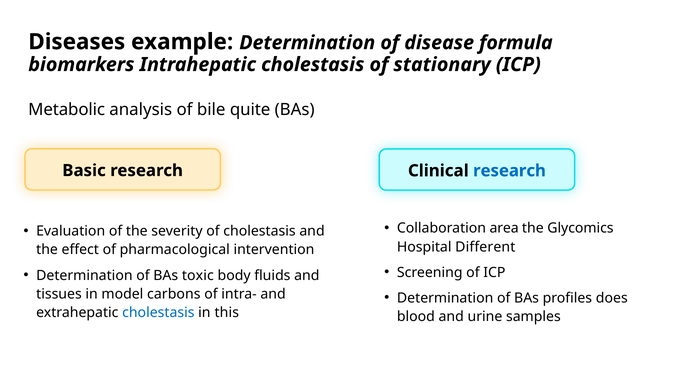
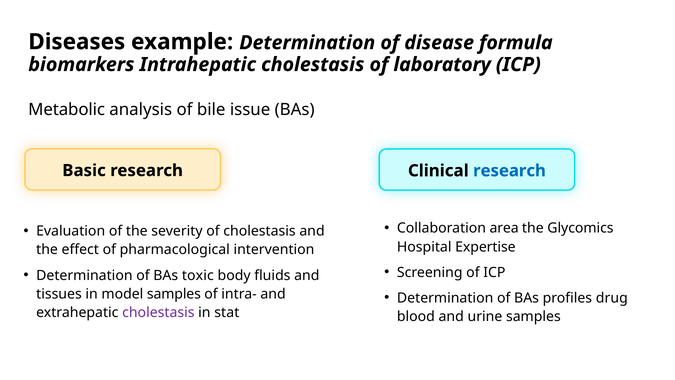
stationary: stationary -> laboratory
quite: quite -> issue
Different: Different -> Expertise
model carbons: carbons -> samples
does: does -> drug
cholestasis at (158, 312) colour: blue -> purple
this: this -> stat
